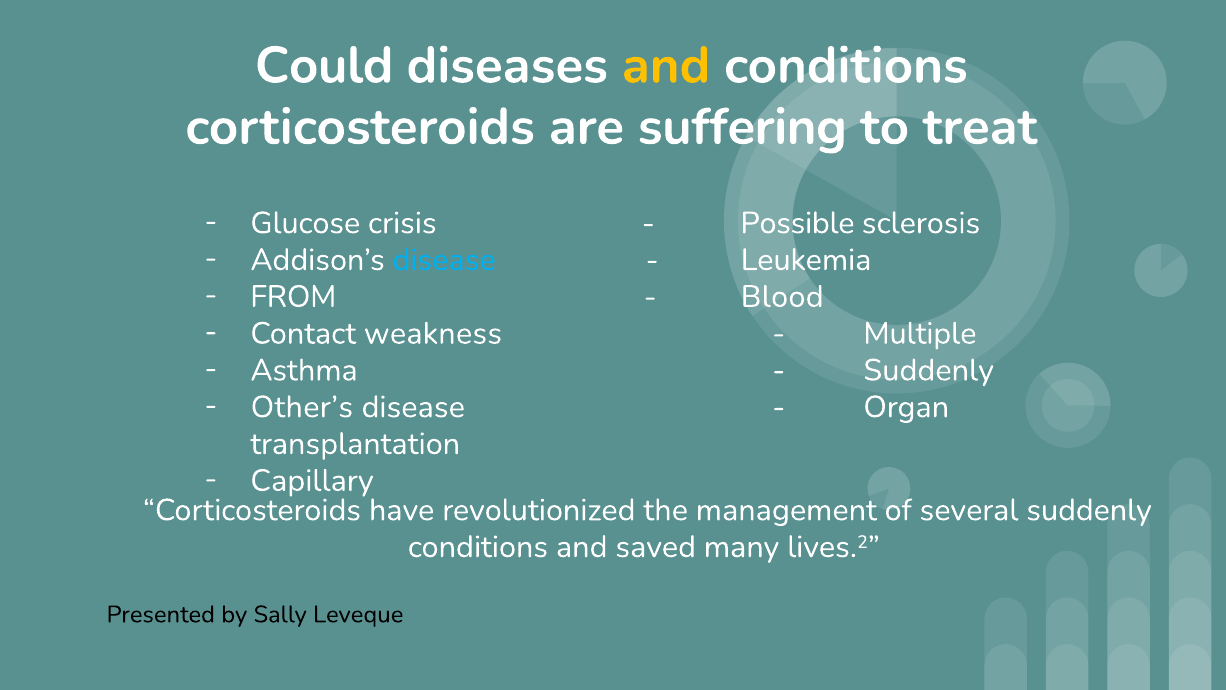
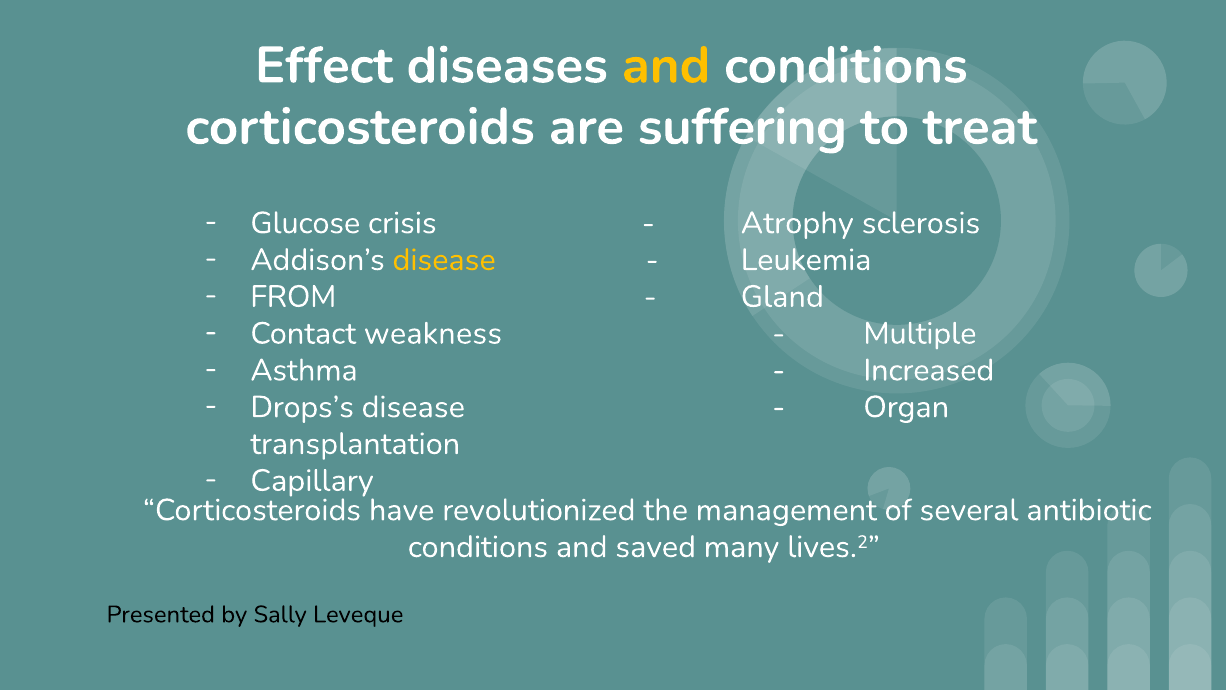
Could: Could -> Effect
Possible: Possible -> Atrophy
disease at (444, 260) colour: light blue -> yellow
Blood: Blood -> Gland
Suddenly at (929, 370): Suddenly -> Increased
Other’s: Other’s -> Drops’s
several suddenly: suddenly -> antibiotic
